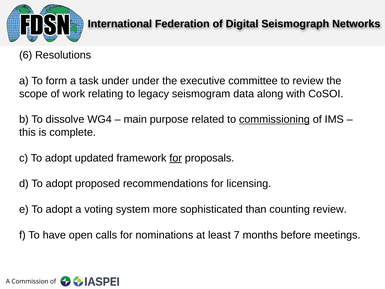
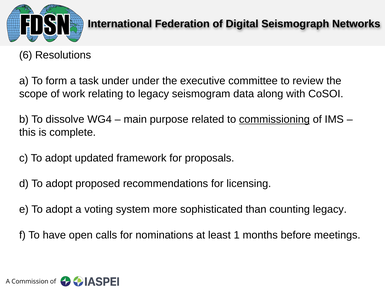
for at (176, 158) underline: present -> none
counting review: review -> legacy
7: 7 -> 1
